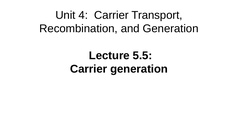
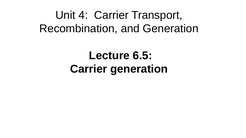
5.5: 5.5 -> 6.5
